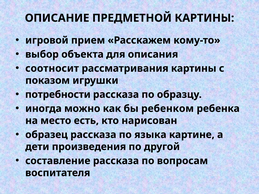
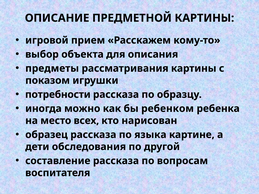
соотносит: соотносит -> предметы
есть: есть -> всех
произведения: произведения -> обследования
